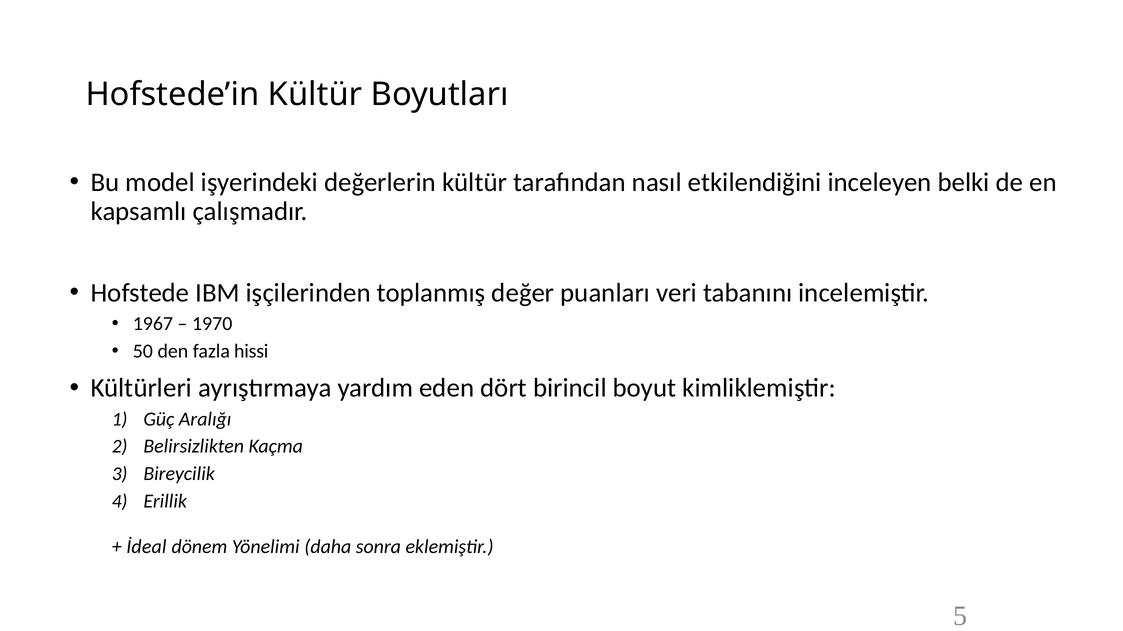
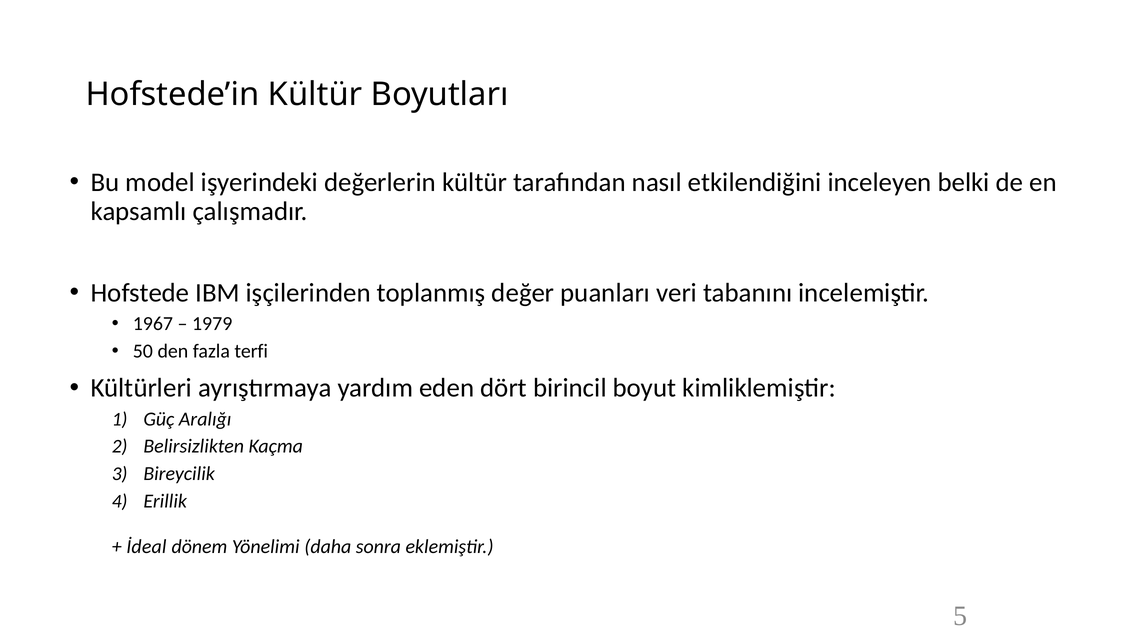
1970: 1970 -> 1979
hissi: hissi -> terfi
